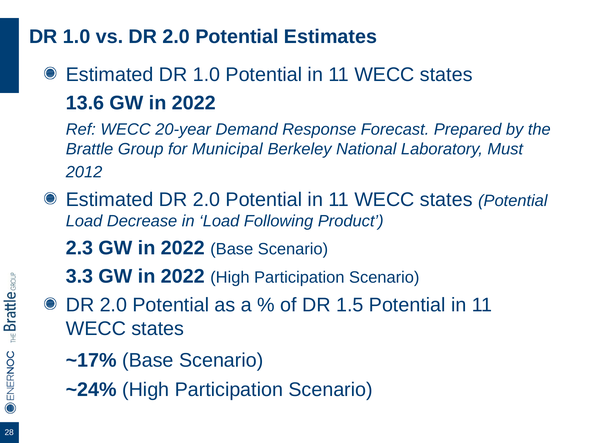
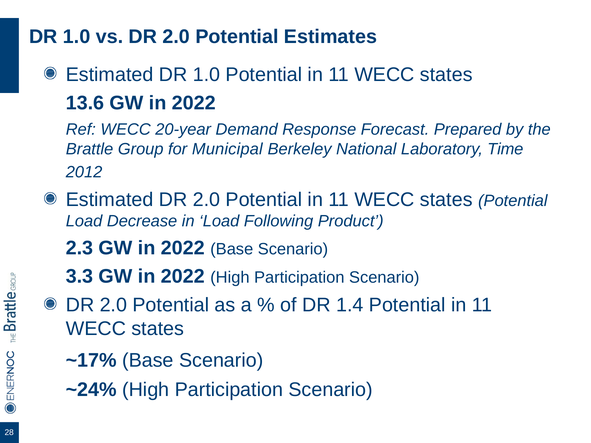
Must: Must -> Time
1.5: 1.5 -> 1.4
